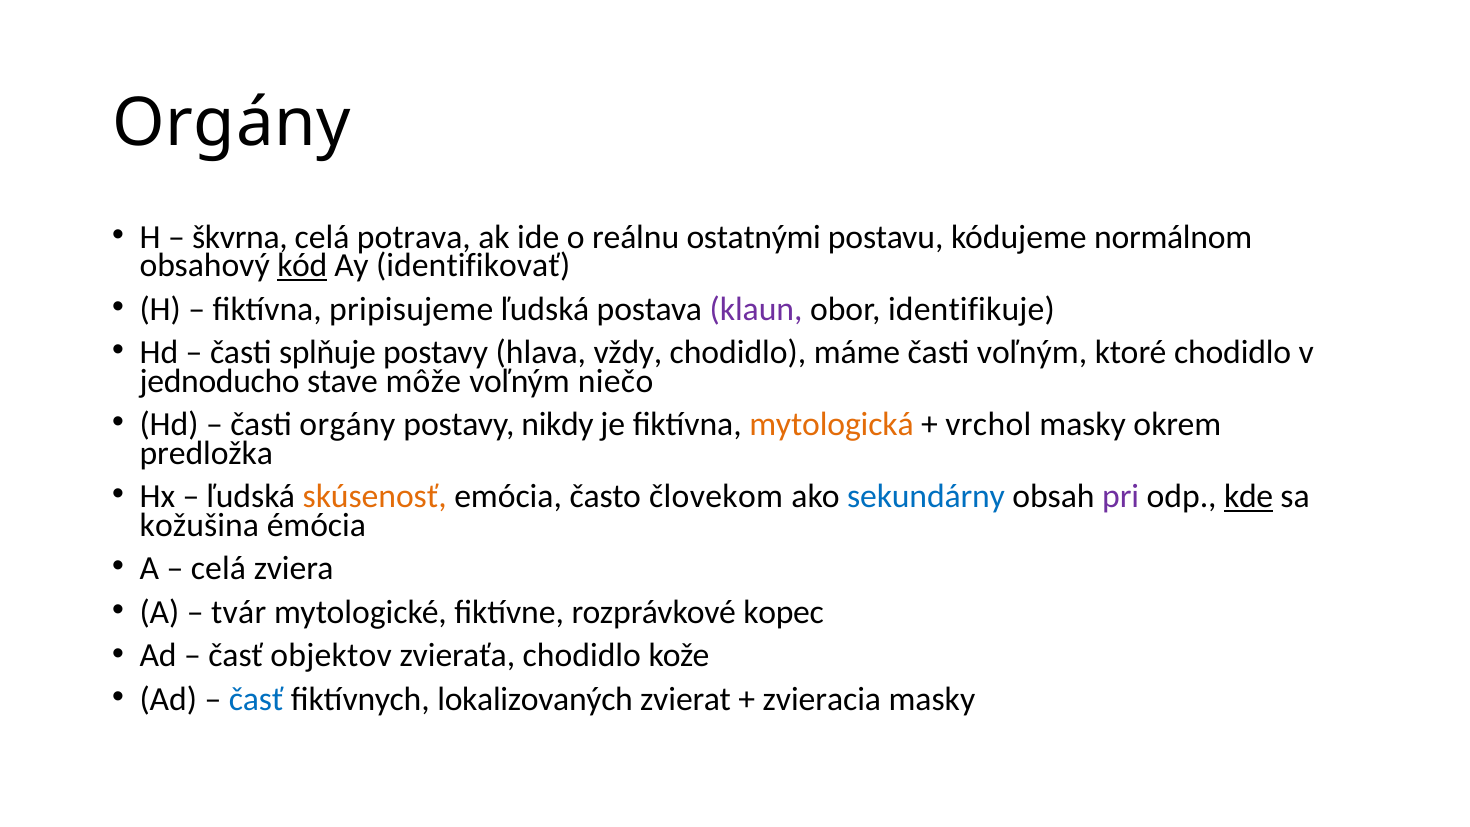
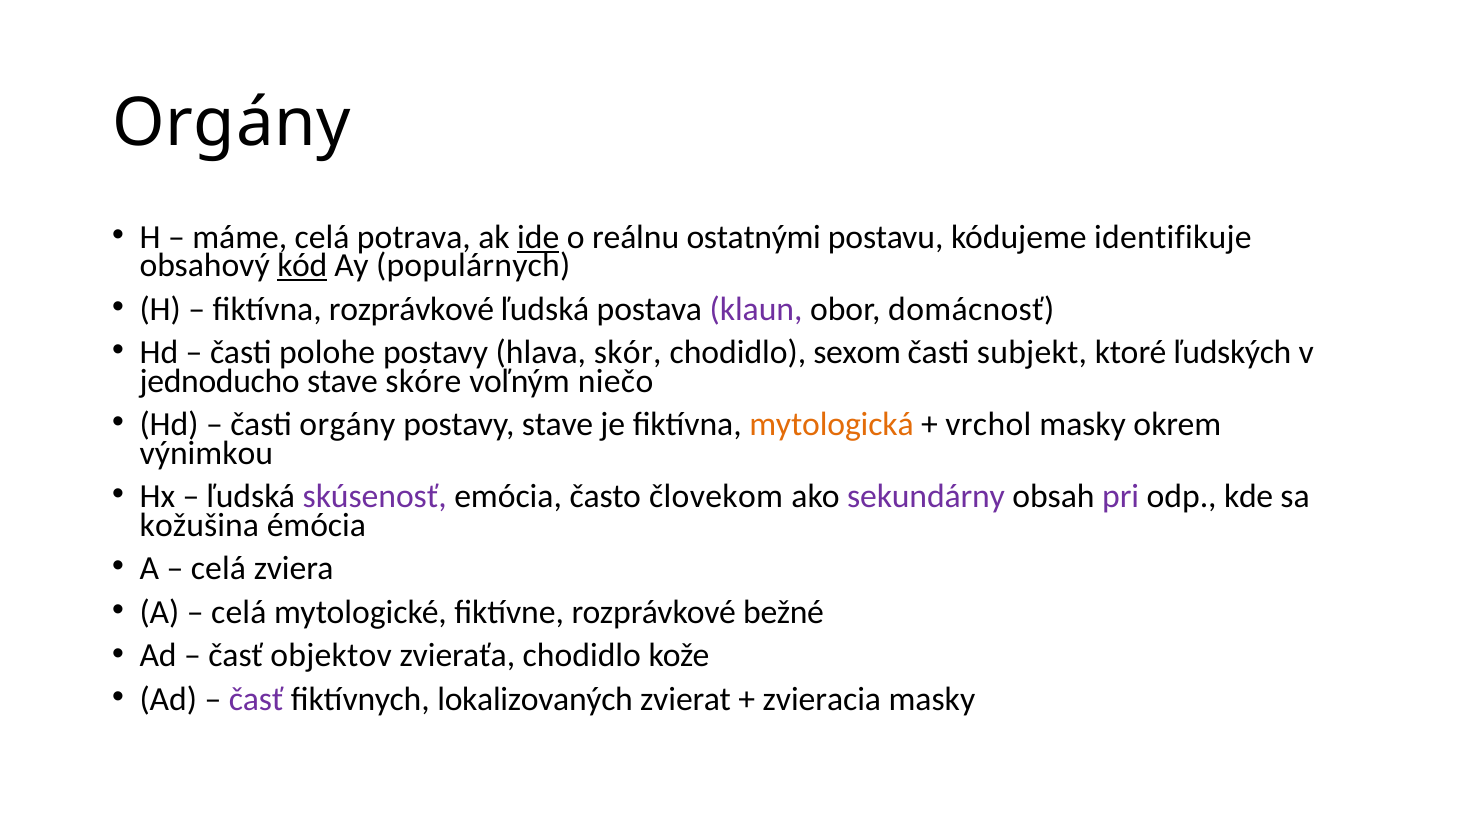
škvrna: škvrna -> máme
ide underline: none -> present
normálnom: normálnom -> identifikuje
identifikovať: identifikovať -> populárnych
fiktívna pripisujeme: pripisujeme -> rozprávkové
identifikuje: identifikuje -> domácnosť
splňuje: splňuje -> polohe
vždy: vždy -> skór
máme: máme -> sexom
časti voľným: voľným -> subjekt
ktoré chodidlo: chodidlo -> ľudských
môže: môže -> skóre
postavy nikdy: nikdy -> stave
predložka: predložka -> výnimkou
skúsenosť colour: orange -> purple
sekundárny colour: blue -> purple
kde underline: present -> none
tvár at (239, 612): tvár -> celá
kopec: kopec -> bežné
časť at (256, 699) colour: blue -> purple
